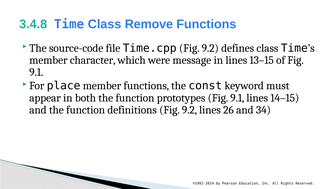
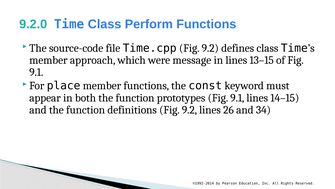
3.4.8: 3.4.8 -> 9.2.0
Remove: Remove -> Perform
character: character -> approach
